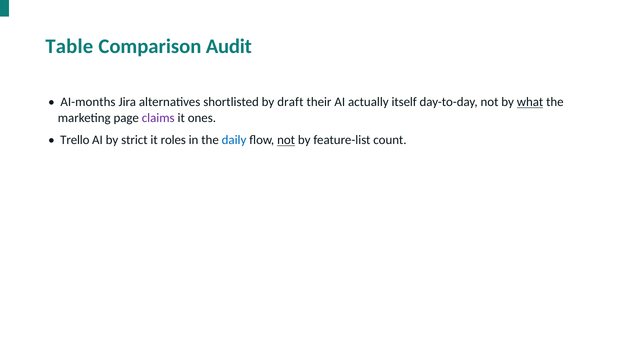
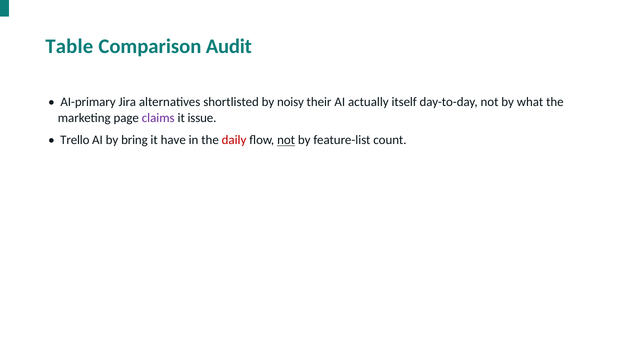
AI-months: AI-months -> AI-primary
draft: draft -> noisy
what underline: present -> none
ones: ones -> issue
strict: strict -> bring
roles: roles -> have
daily colour: blue -> red
